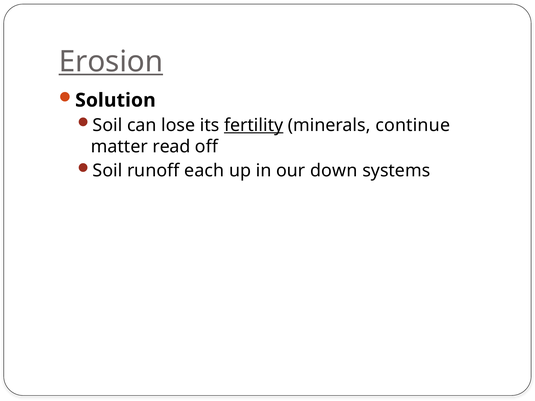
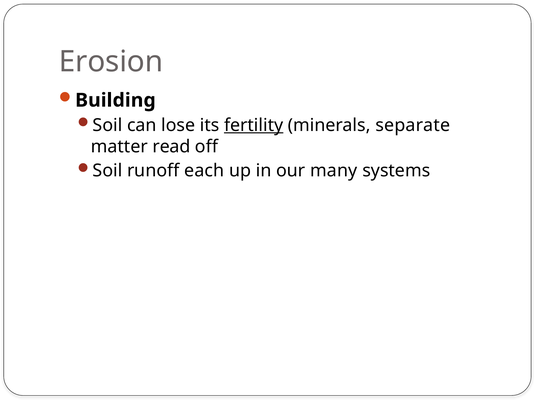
Erosion underline: present -> none
Solution: Solution -> Building
continue: continue -> separate
down: down -> many
